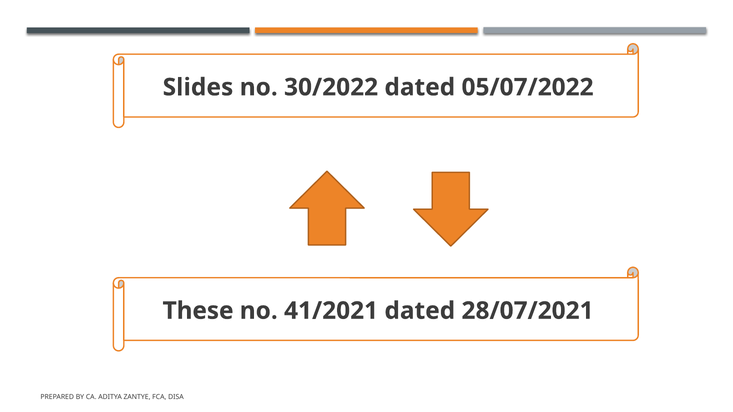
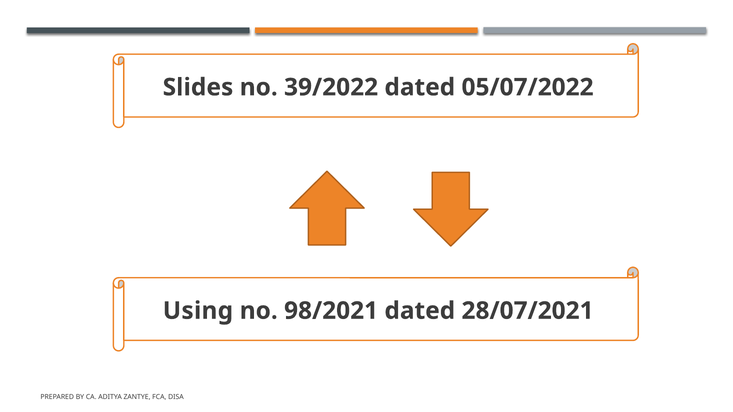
30/2022: 30/2022 -> 39/2022
These: These -> Using
41/2021: 41/2021 -> 98/2021
